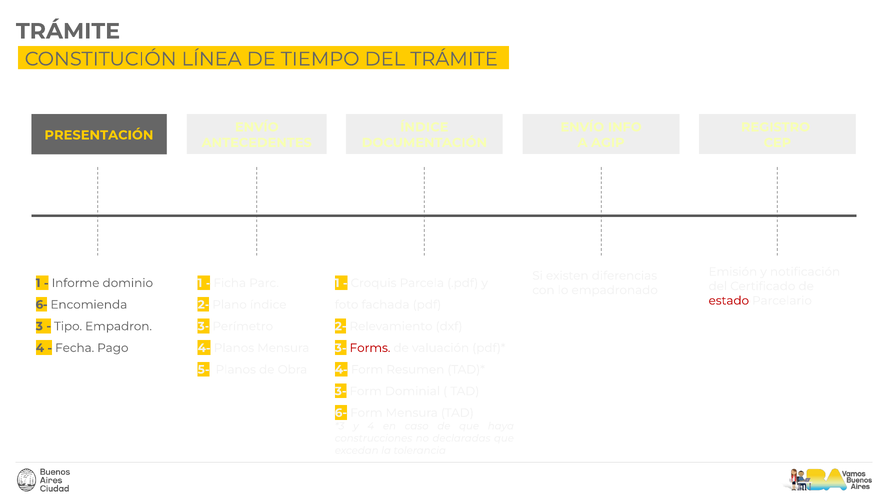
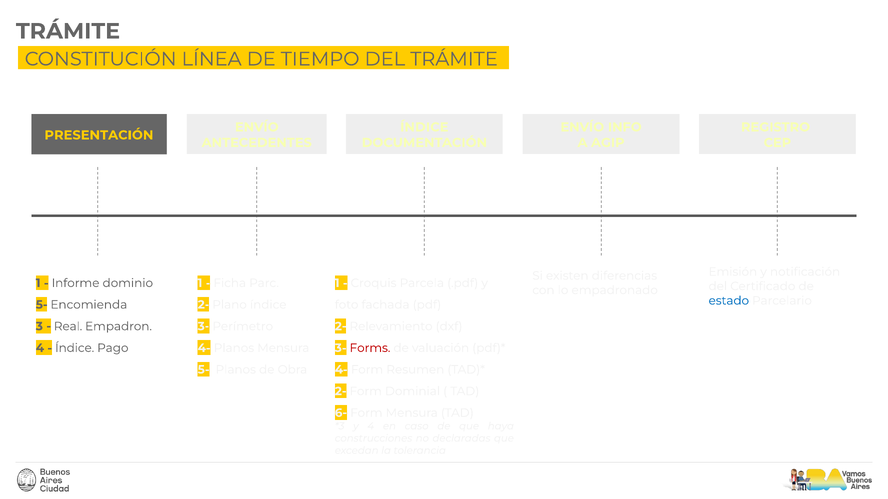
estado colour: red -> blue
6- at (42, 305): 6- -> 5-
Tipo: Tipo -> Real
Fecha at (75, 348): Fecha -> Índice
3- at (341, 392): 3- -> 2-
